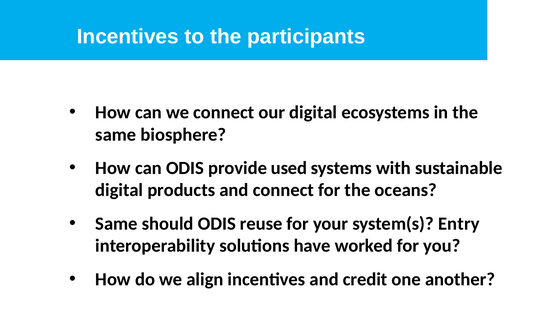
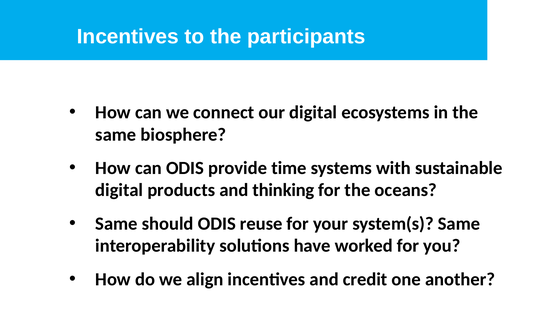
used: used -> time
and connect: connect -> thinking
system(s Entry: Entry -> Same
